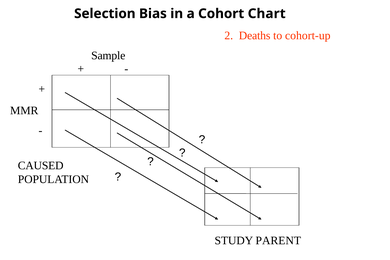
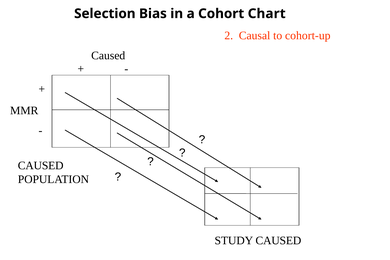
Deaths: Deaths -> Causal
Sample at (108, 56): Sample -> Caused
STUDY PARENT: PARENT -> CAUSED
